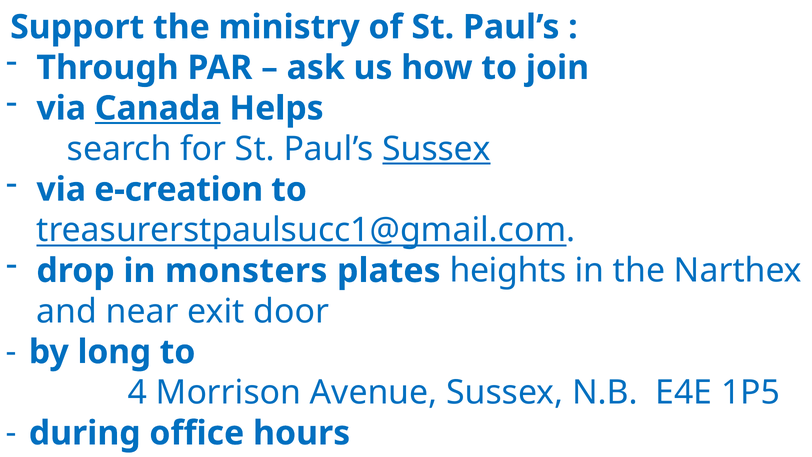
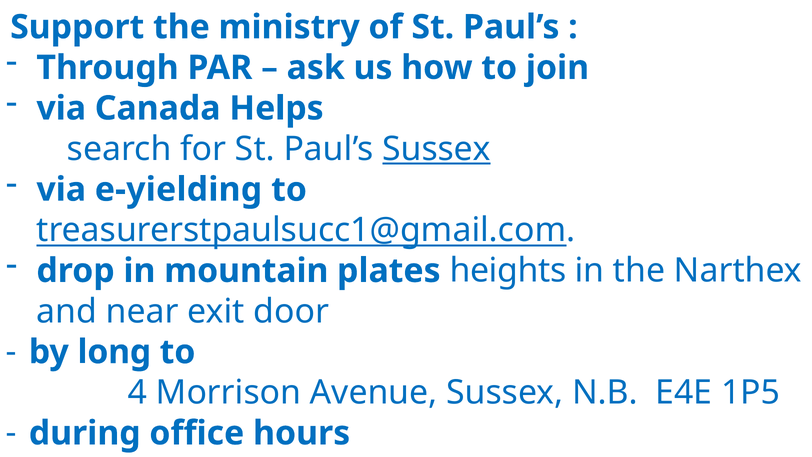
Canada underline: present -> none
e-creation: e-creation -> e-yielding
monsters: monsters -> mountain
